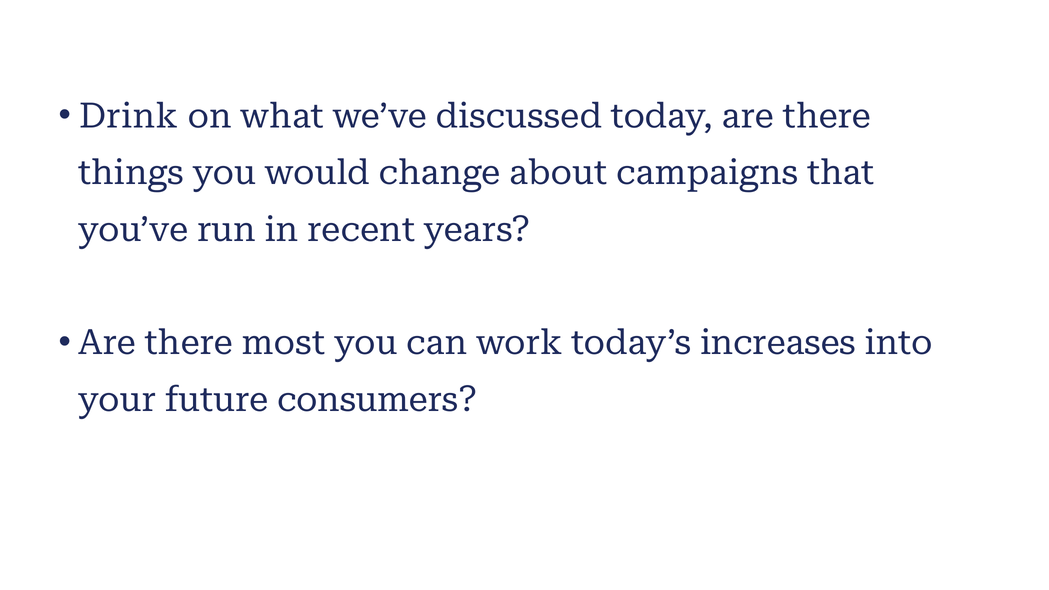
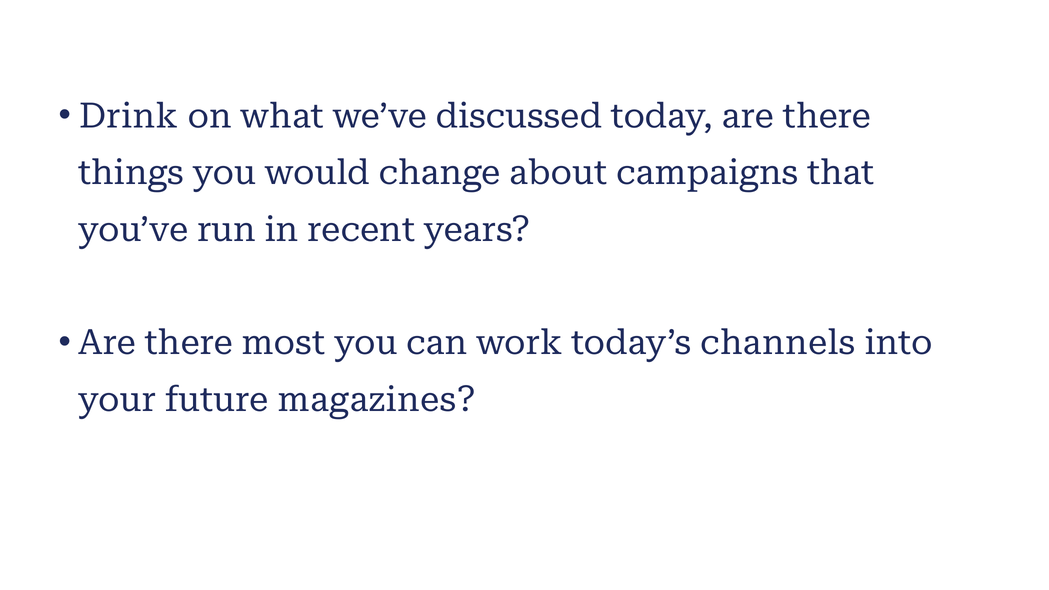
increases: increases -> channels
consumers: consumers -> magazines
